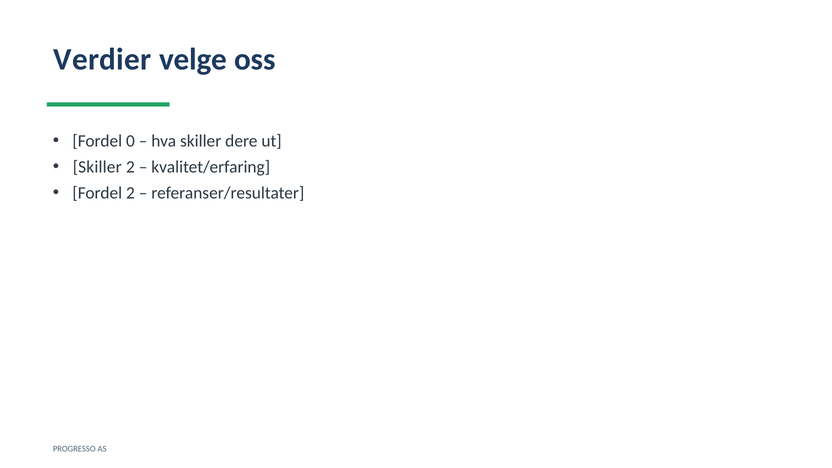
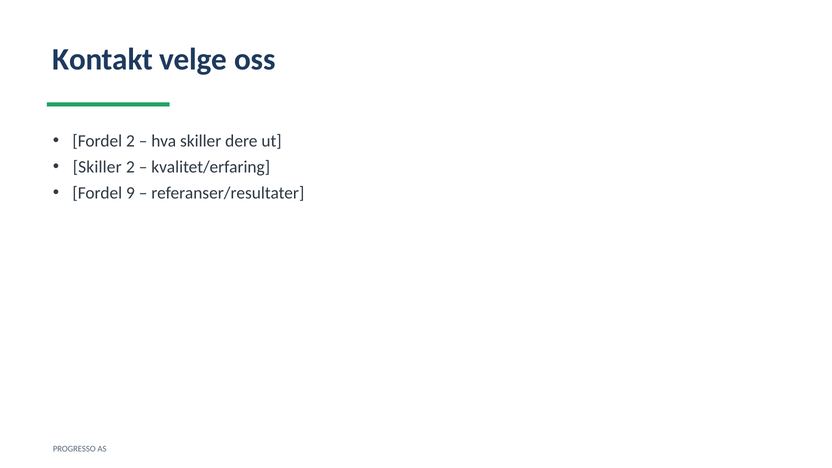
Verdier: Verdier -> Kontakt
Fordel 0: 0 -> 2
Fordel 2: 2 -> 9
